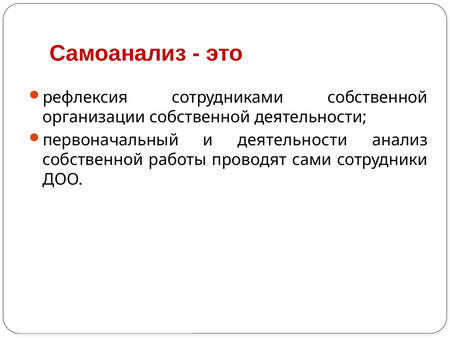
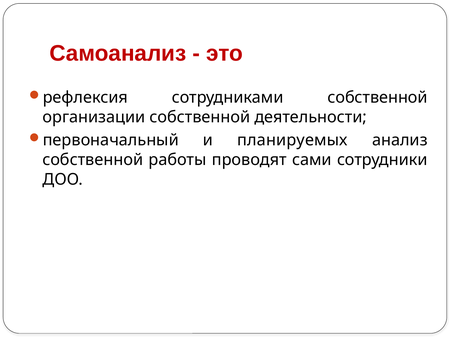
и деятельности: деятельности -> планируемых
